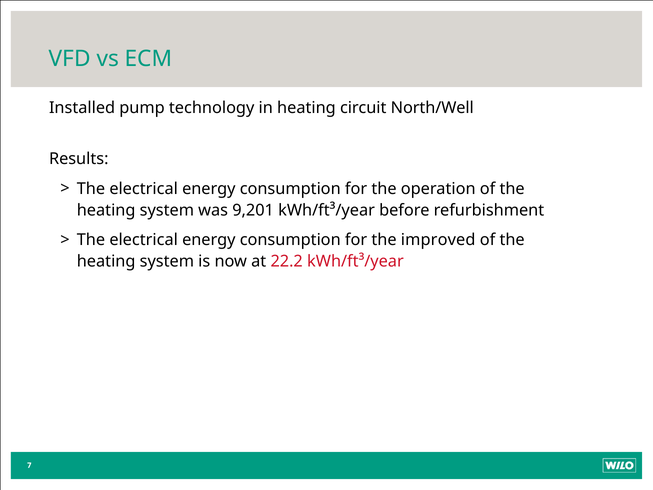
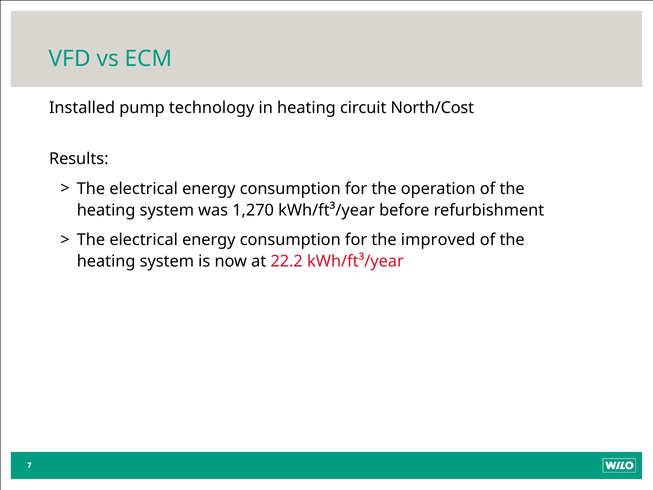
North/Well: North/Well -> North/Cost
9,201: 9,201 -> 1,270
